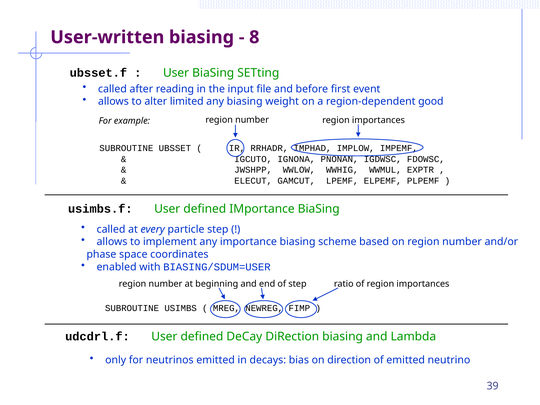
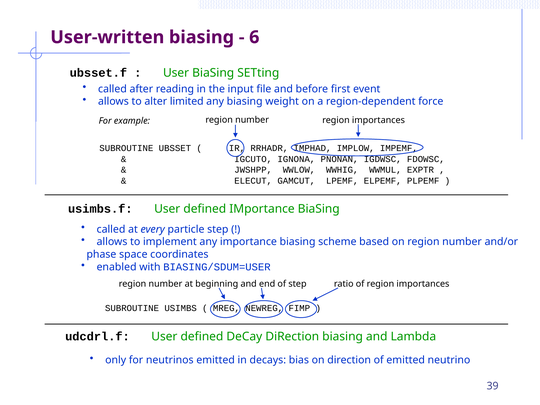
8: 8 -> 6
good: good -> force
